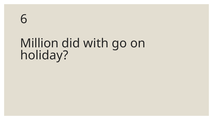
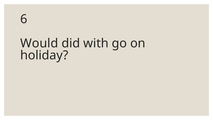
Million: Million -> Would
